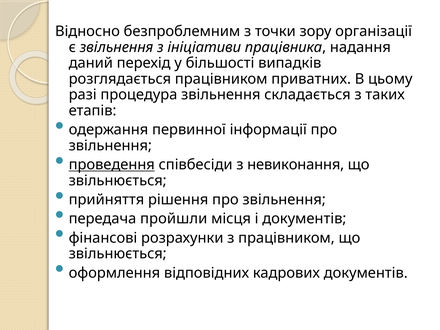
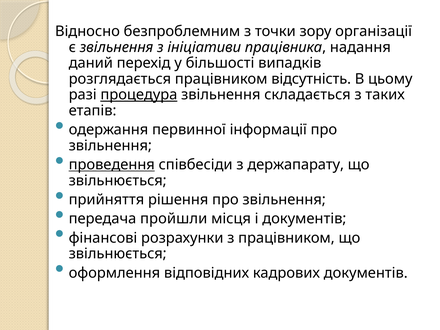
приватних: приватних -> відсутність
процедура underline: none -> present
невиконання: невиконання -> держапарату
